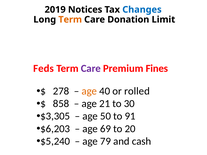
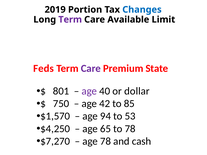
Notices: Notices -> Portion
Term at (70, 20) colour: orange -> purple
Donation: Donation -> Available
Fines: Fines -> State
278: 278 -> 801
age at (89, 91) colour: orange -> purple
rolled: rolled -> dollar
858: 858 -> 750
21: 21 -> 42
30: 30 -> 85
$3,305: $3,305 -> $1,570
50: 50 -> 94
91: 91 -> 53
$6,203: $6,203 -> $4,250
69: 69 -> 65
to 20: 20 -> 78
$5,240: $5,240 -> $7,270
age 79: 79 -> 78
